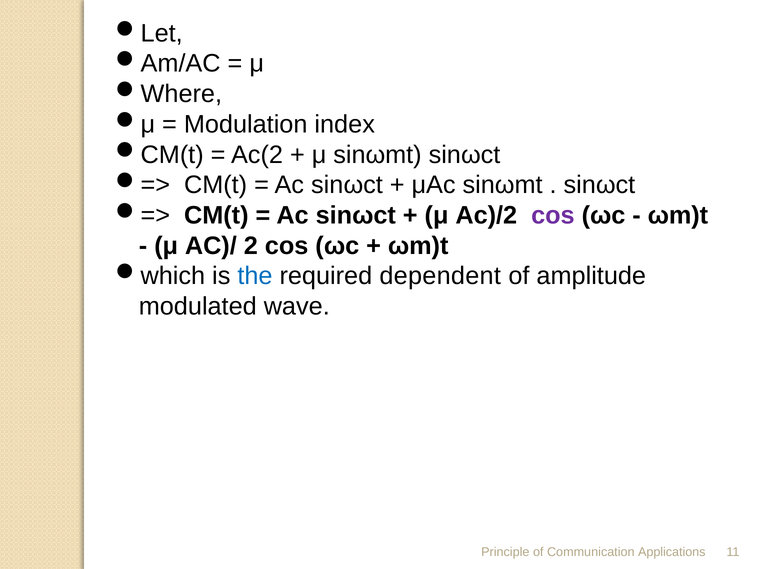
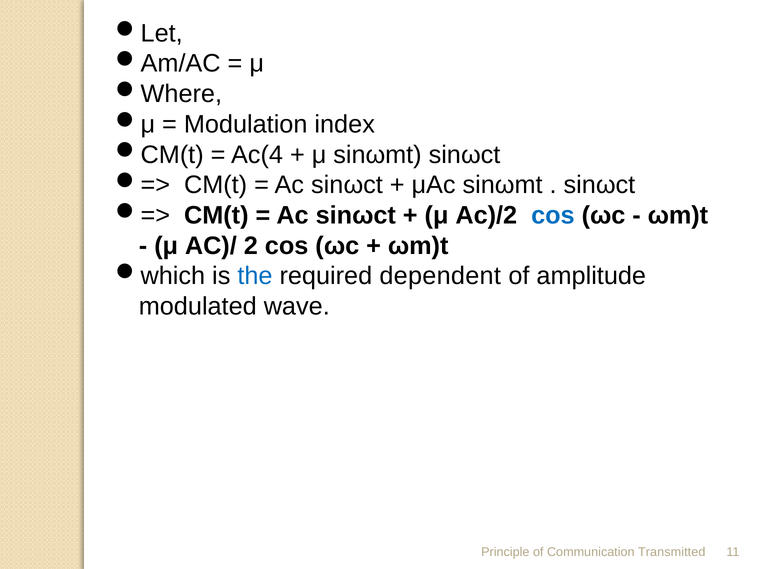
Ac(2: Ac(2 -> Ac(4
cos at (553, 215) colour: purple -> blue
Applications: Applications -> Transmitted
